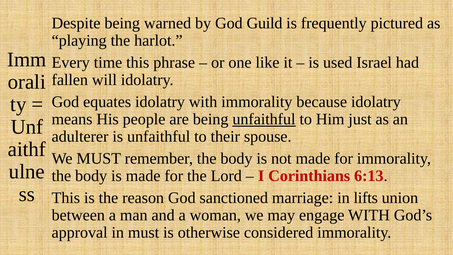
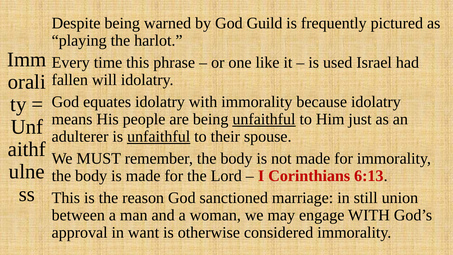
unfaithful at (159, 136) underline: none -> present
lifts: lifts -> still
in must: must -> want
